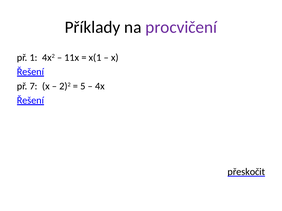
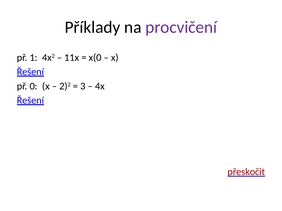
x(1: x(1 -> x(0
7: 7 -> 0
5: 5 -> 3
přeskočit colour: black -> red
